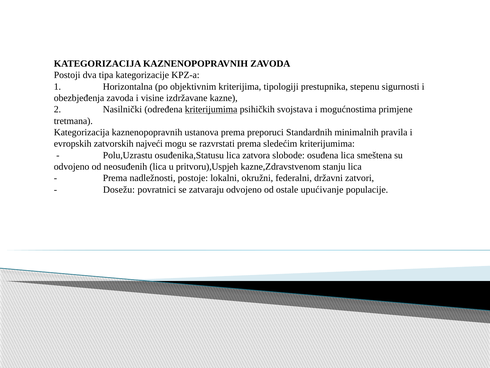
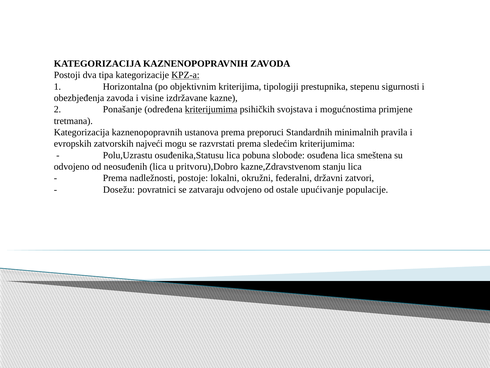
KPZ-a underline: none -> present
Nasilnički: Nasilnički -> Ponašanje
zatvora: zatvora -> pobuna
pritvoru),Uspjeh: pritvoru),Uspjeh -> pritvoru),Dobro
